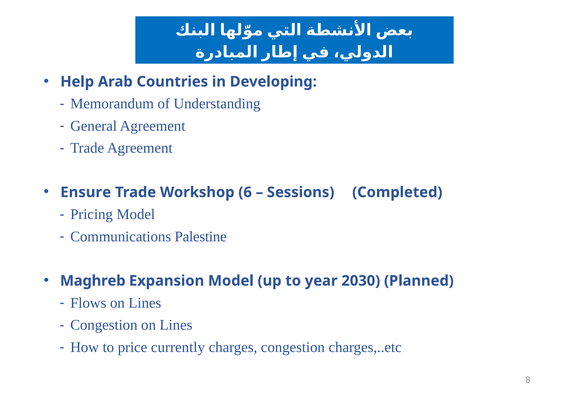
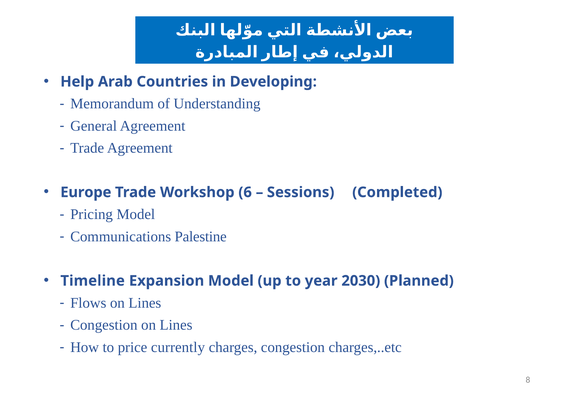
Ensure: Ensure -> Europe
Maghreb: Maghreb -> Timeline
